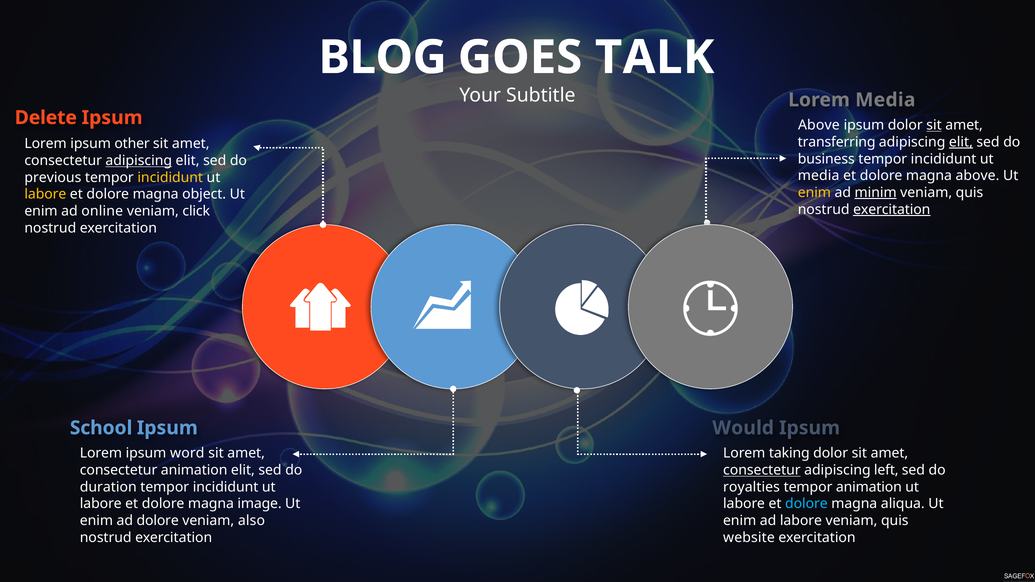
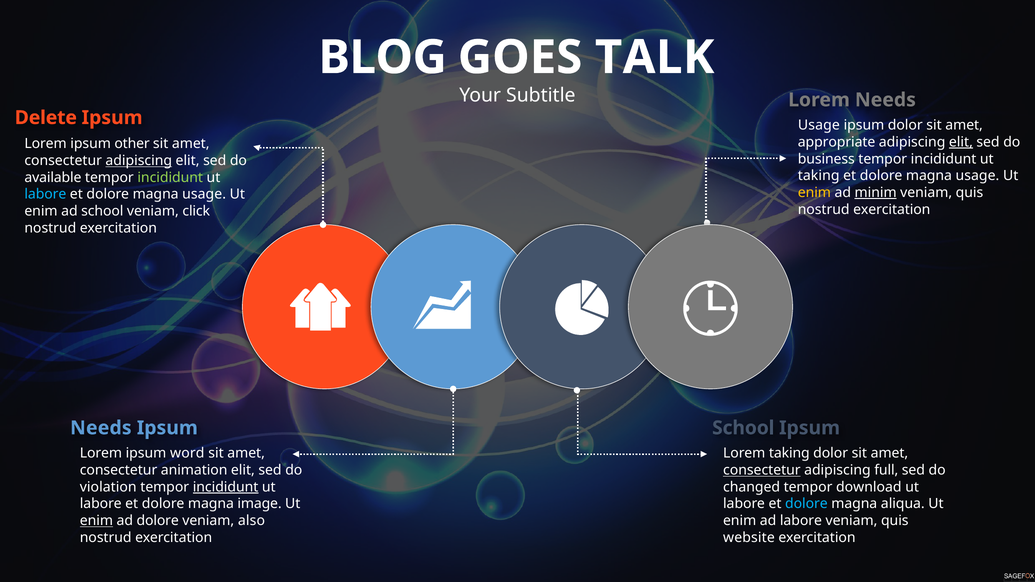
Lorem Media: Media -> Needs
Above at (819, 125): Above -> Usage
sit at (934, 125) underline: present -> none
transferring: transferring -> appropriate
media at (819, 176): media -> taking
above at (977, 176): above -> usage
previous: previous -> available
incididunt at (170, 178) colour: yellow -> light green
labore at (45, 194) colour: yellow -> light blue
object at (204, 194): object -> usage
exercitation at (892, 209) underline: present -> none
ad online: online -> school
School at (101, 428): School -> Needs
Would at (743, 428): Would -> School
left: left -> full
duration: duration -> violation
incididunt at (226, 487) underline: none -> present
royalties: royalties -> changed
tempor animation: animation -> download
enim at (96, 521) underline: none -> present
